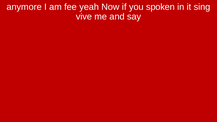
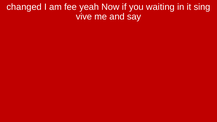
anymore: anymore -> changed
spoken: spoken -> waiting
